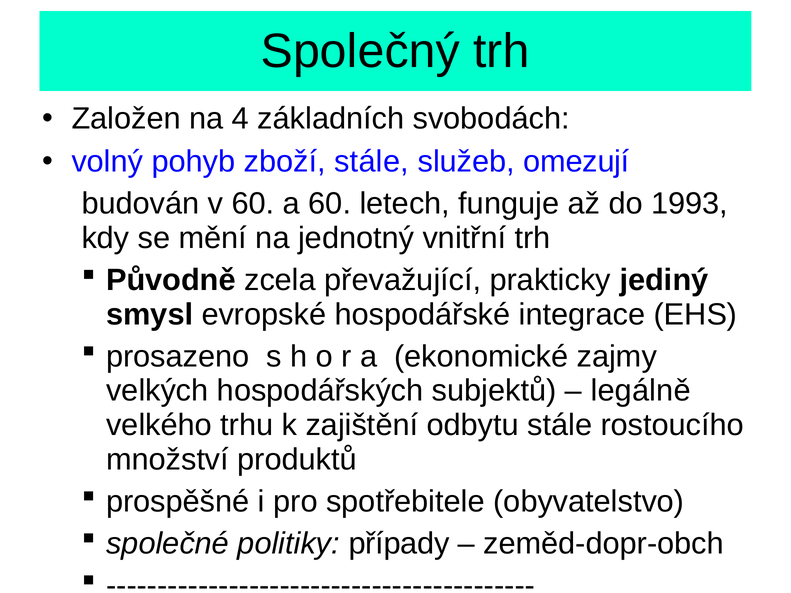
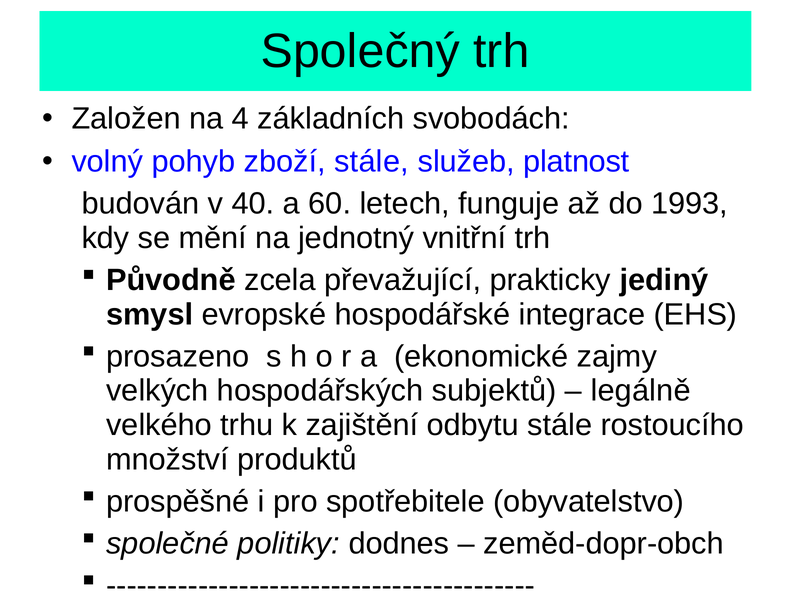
omezují: omezují -> platnost
v 60: 60 -> 40
případy: případy -> dodnes
